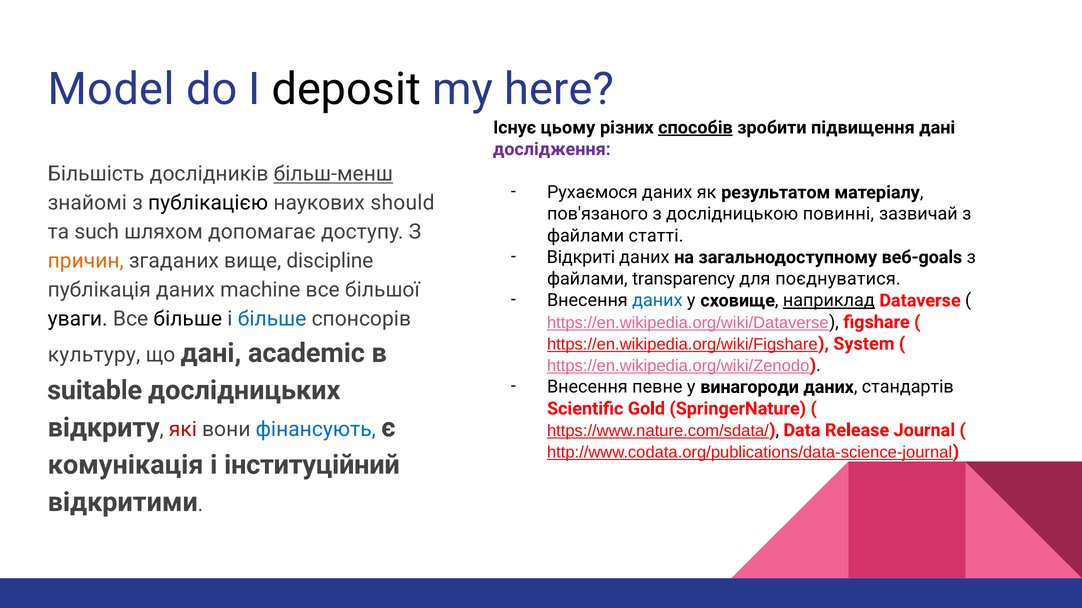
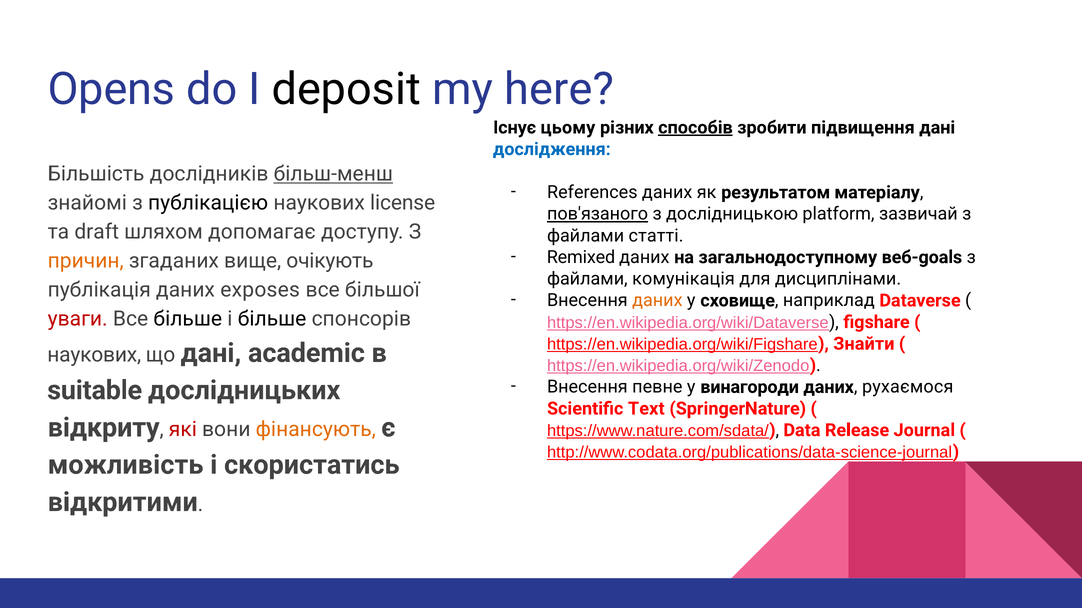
Model: Model -> Opens
дослідження colour: purple -> blue
Рухаємося: Рухаємося -> References
should: should -> license
пов'язаного underline: none -> present
повинні: повинні -> platform
such: such -> draft
Відкриті: Відкриті -> Remixed
discipline: discipline -> очікують
transparency: transparency -> комунікація
поєднуватися: поєднуватися -> дисциплінами
machine: machine -> exposes
даних at (657, 301) colour: blue -> orange
наприклад underline: present -> none
уваги colour: black -> red
більше at (272, 319) colour: blue -> black
System: System -> Знайти
культуру at (94, 355): культуру -> наукових
стандартів: стандартів -> рухаємося
Gold: Gold -> Text
фінансують colour: blue -> orange
комунікація: комунікація -> можливість
інституційний: інституційний -> скористатись
